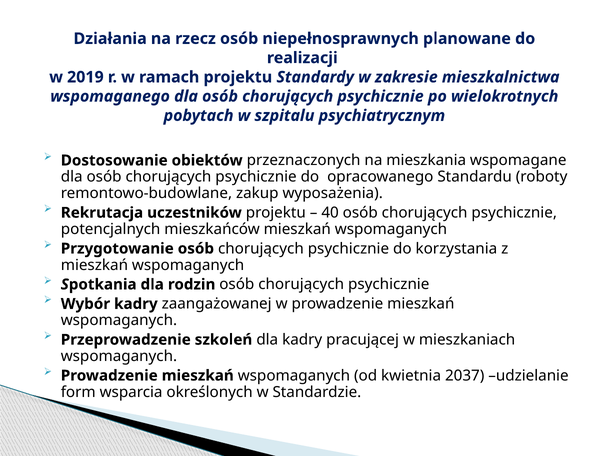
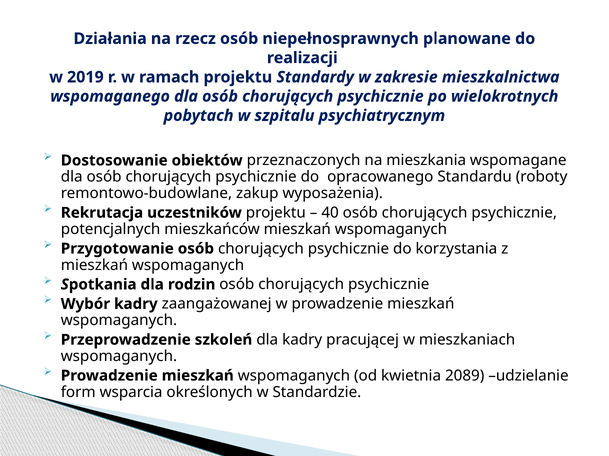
2037: 2037 -> 2089
